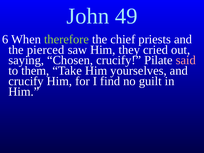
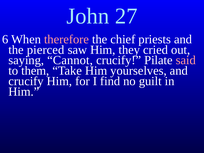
49: 49 -> 27
therefore colour: light green -> pink
Chosen: Chosen -> Cannot
